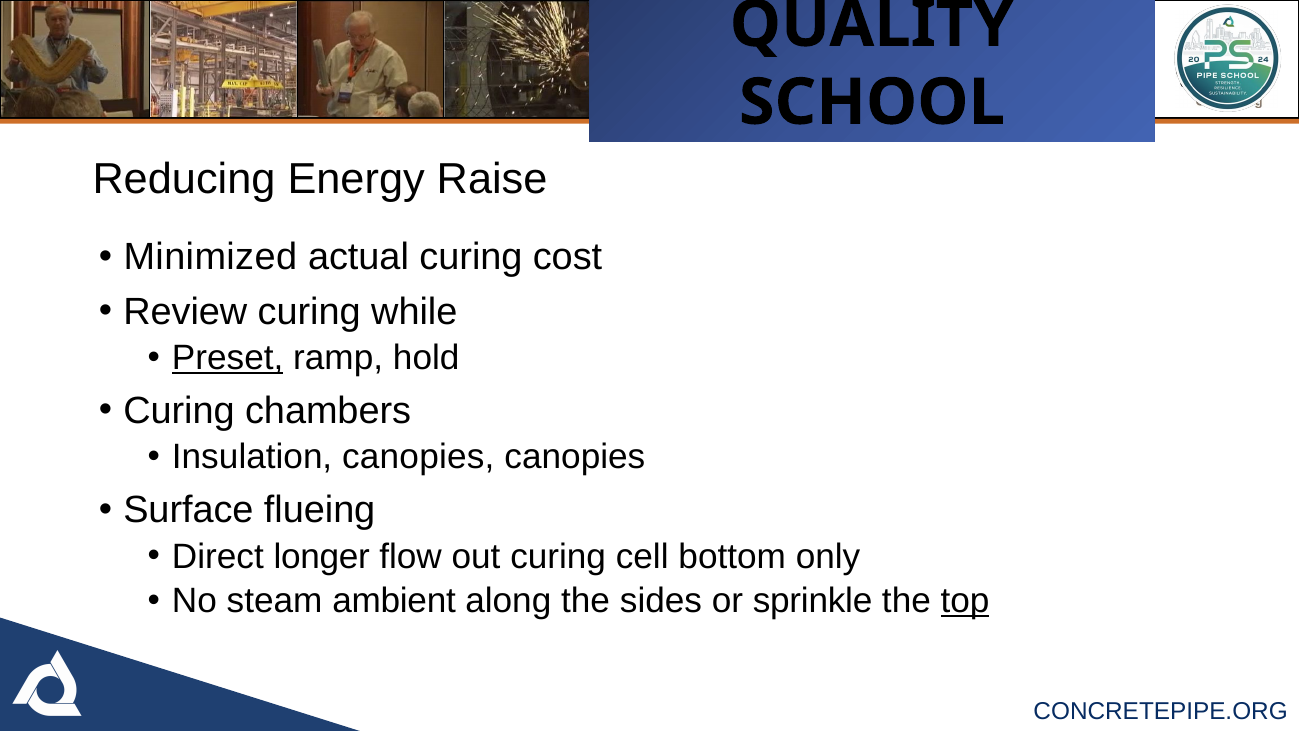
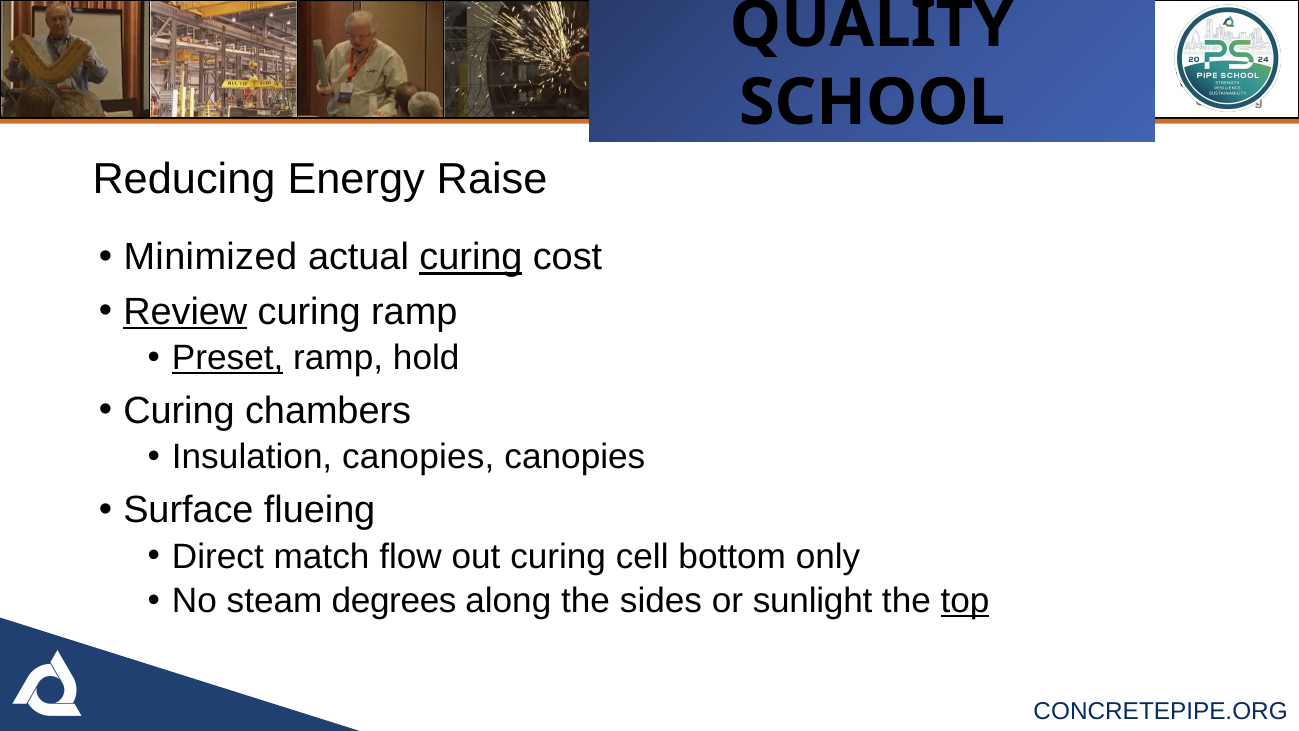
curing at (471, 257) underline: none -> present
Review underline: none -> present
curing while: while -> ramp
longer: longer -> match
ambient: ambient -> degrees
sprinkle: sprinkle -> sunlight
